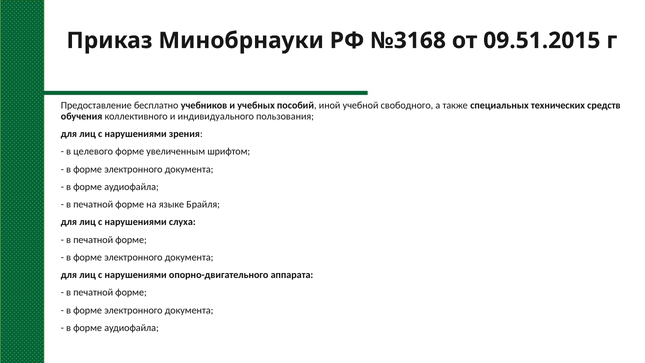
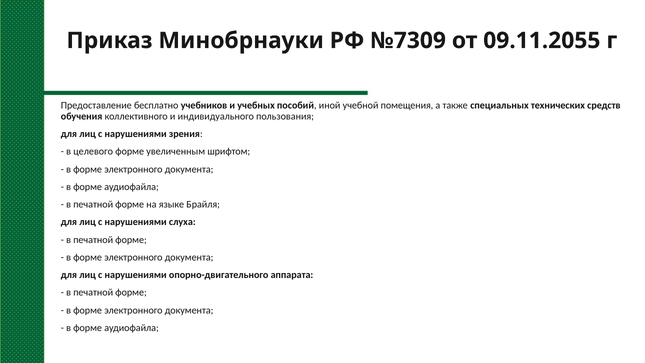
№3168: №3168 -> №7309
09.51.2015: 09.51.2015 -> 09.11.2055
свободного: свободного -> помещения
